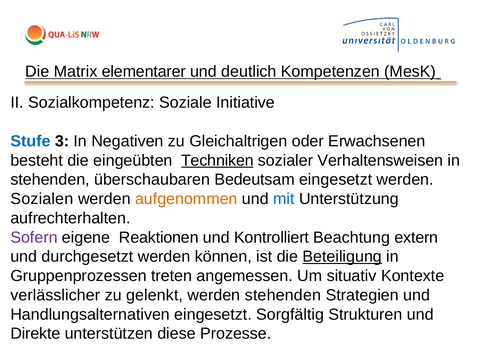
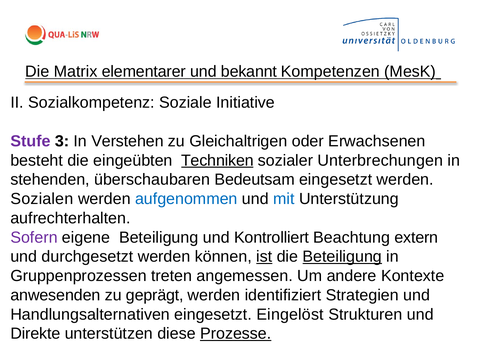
deutlich: deutlich -> bekannt
Stufe colour: blue -> purple
Negativen: Negativen -> Verstehen
Verhaltensweisen: Verhaltensweisen -> Unterbrechungen
aufgenommen colour: orange -> blue
eigene Reaktionen: Reaktionen -> Beteiligung
ist underline: none -> present
situativ: situativ -> andere
verlässlicher: verlässlicher -> anwesenden
gelenkt: gelenkt -> geprägt
werden stehenden: stehenden -> identifiziert
Sorgfältig: Sorgfältig -> Eingelöst
Prozesse underline: none -> present
